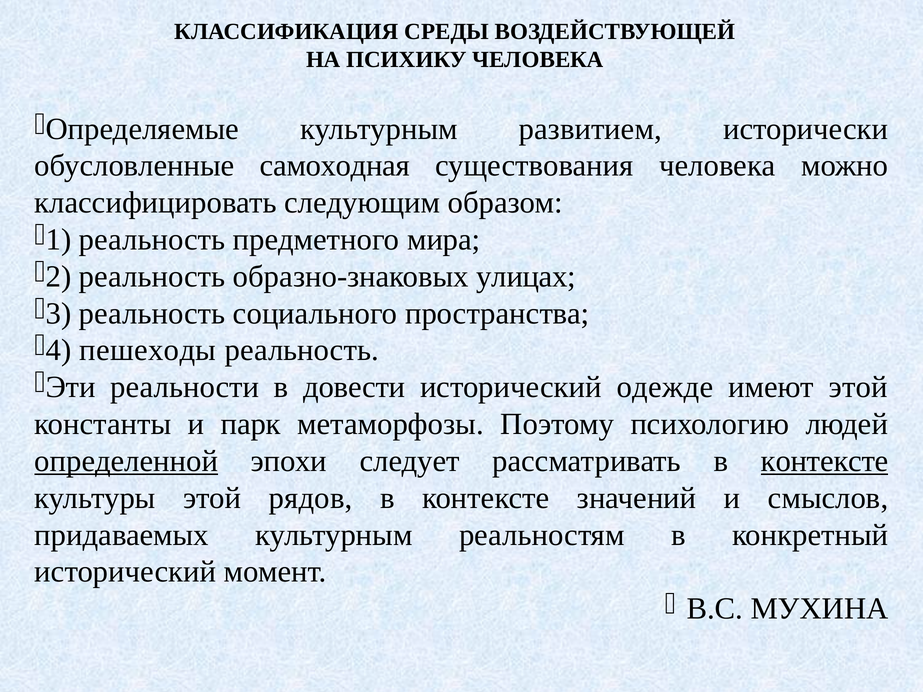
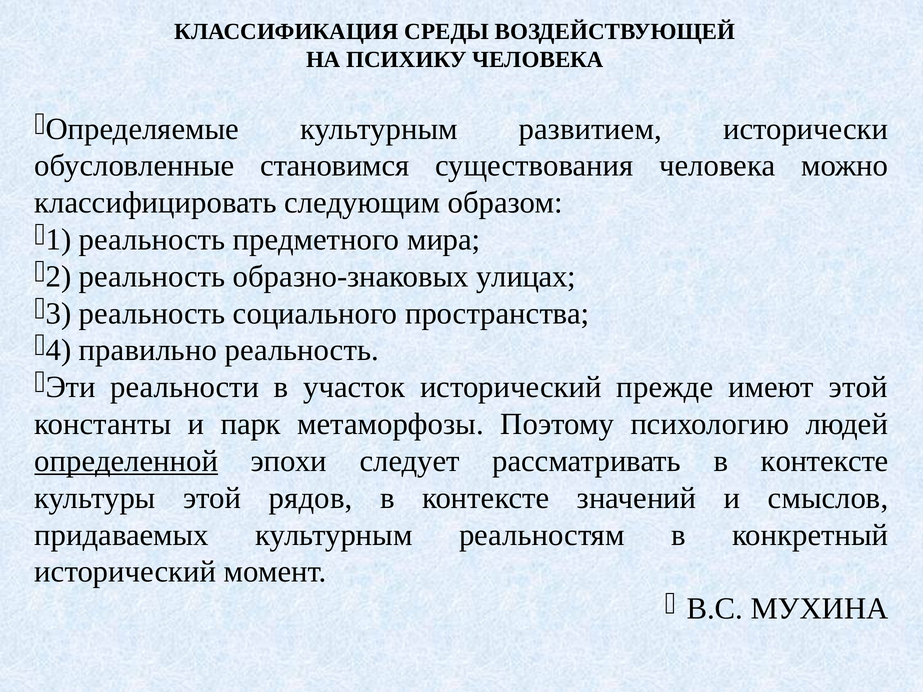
самоходная: самоходная -> становимся
пешеходы: пешеходы -> правильно
довести: довести -> участок
одежде: одежде -> прежде
контексте at (825, 461) underline: present -> none
